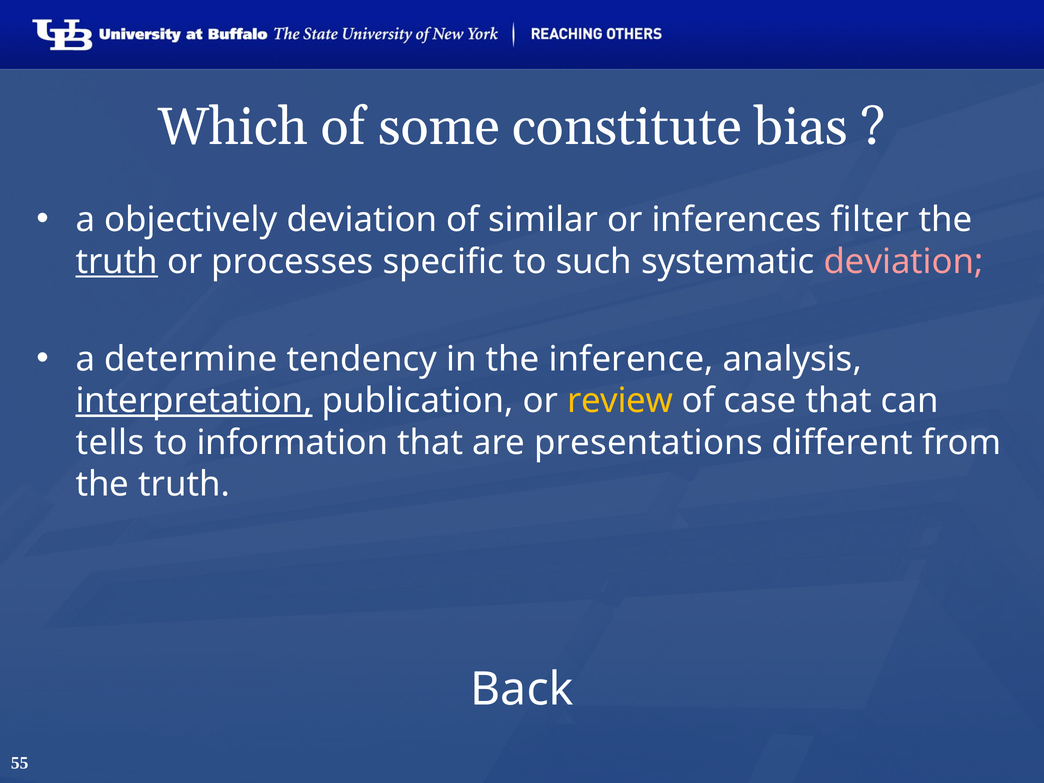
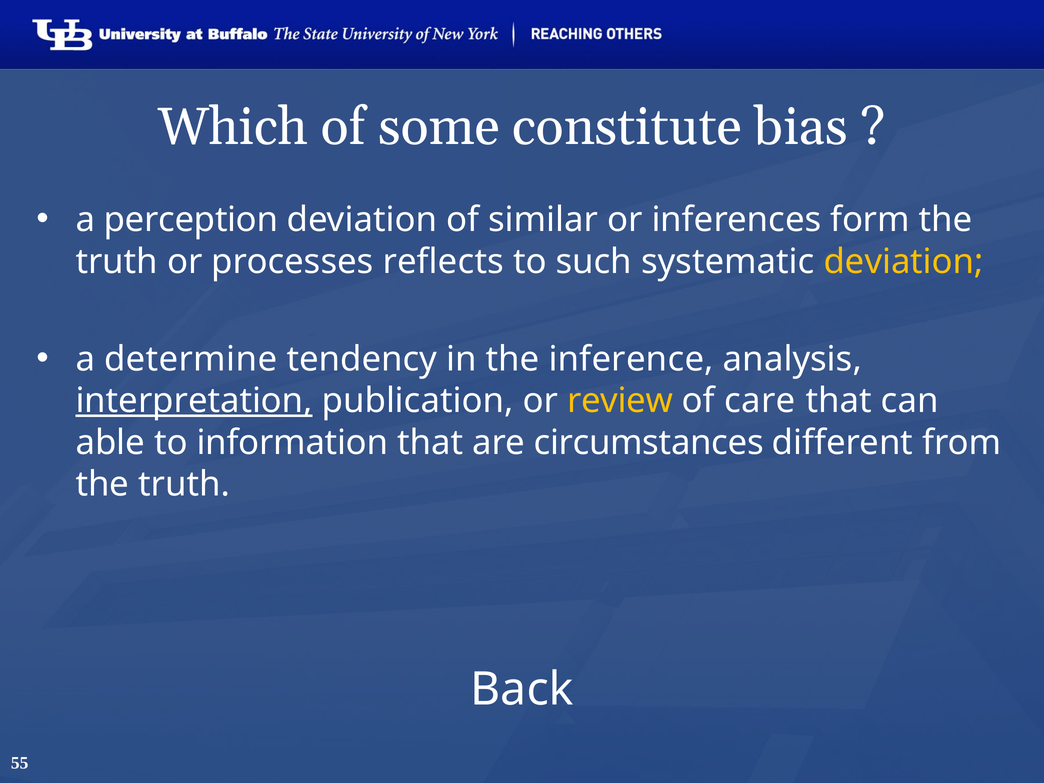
objectively: objectively -> perception
filter: filter -> form
truth at (117, 262) underline: present -> none
specific: specific -> reflects
deviation at (904, 262) colour: pink -> yellow
case: case -> care
tells: tells -> able
presentations: presentations -> circumstances
